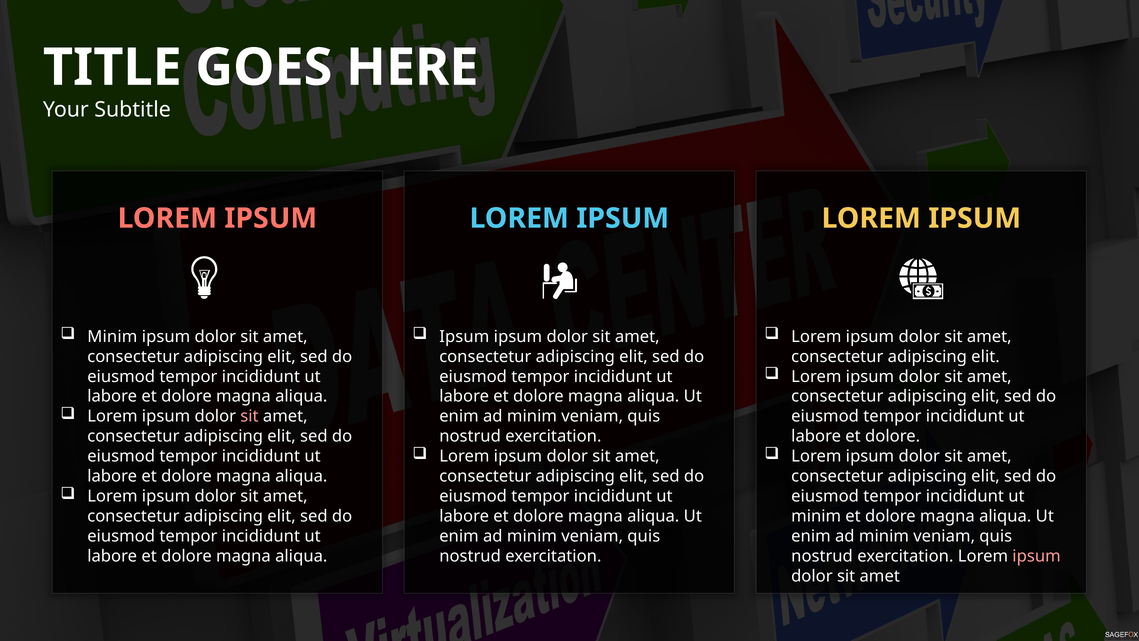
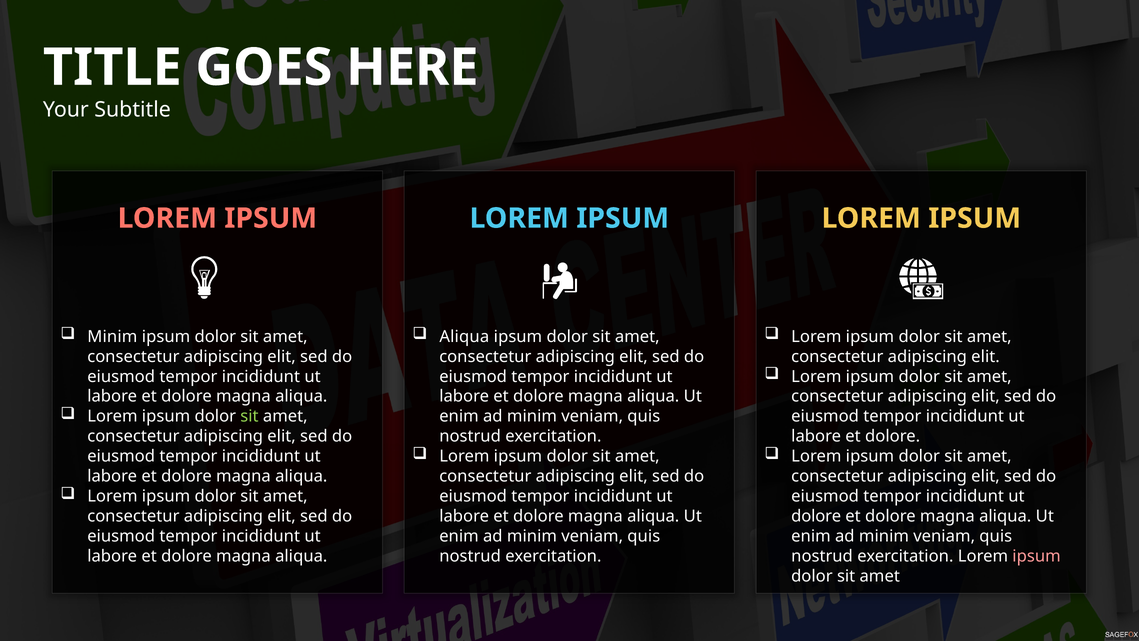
Ipsum at (464, 336): Ipsum -> Aliqua
sit at (249, 416) colour: pink -> light green
minim at (816, 516): minim -> dolore
